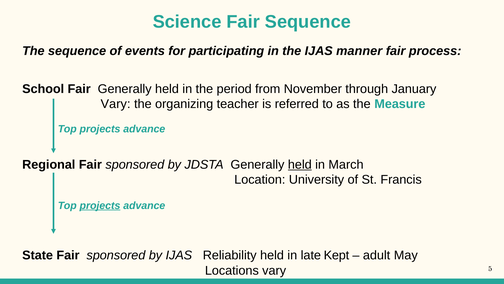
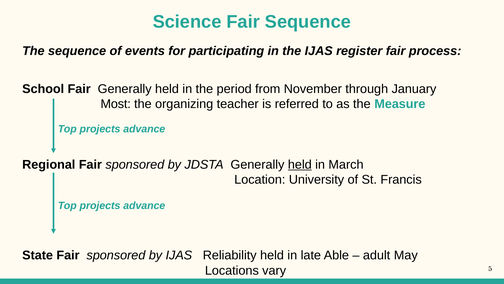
manner: manner -> register
Vary at (116, 104): Vary -> Most
projects at (100, 205) underline: present -> none
Kept: Kept -> Able
